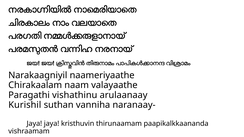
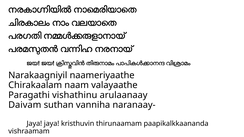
Kurishil: Kurishil -> Daivam
